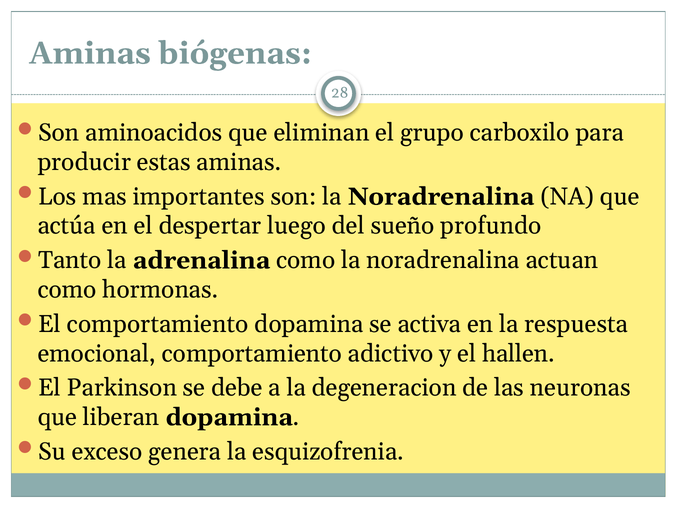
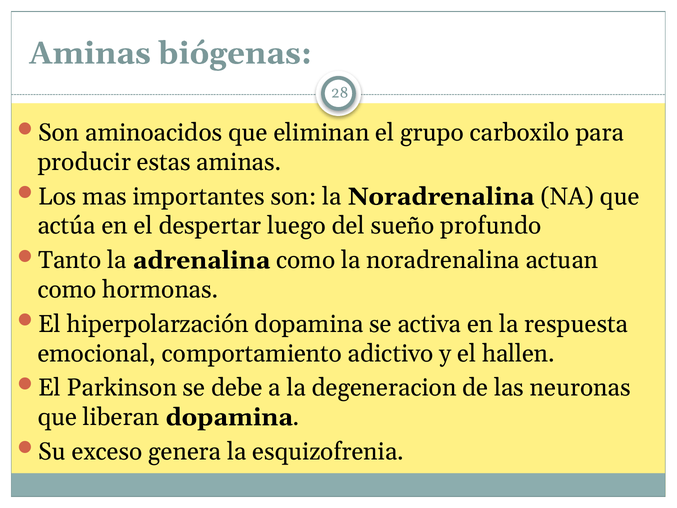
El comportamiento: comportamiento -> hiperpolarzación
